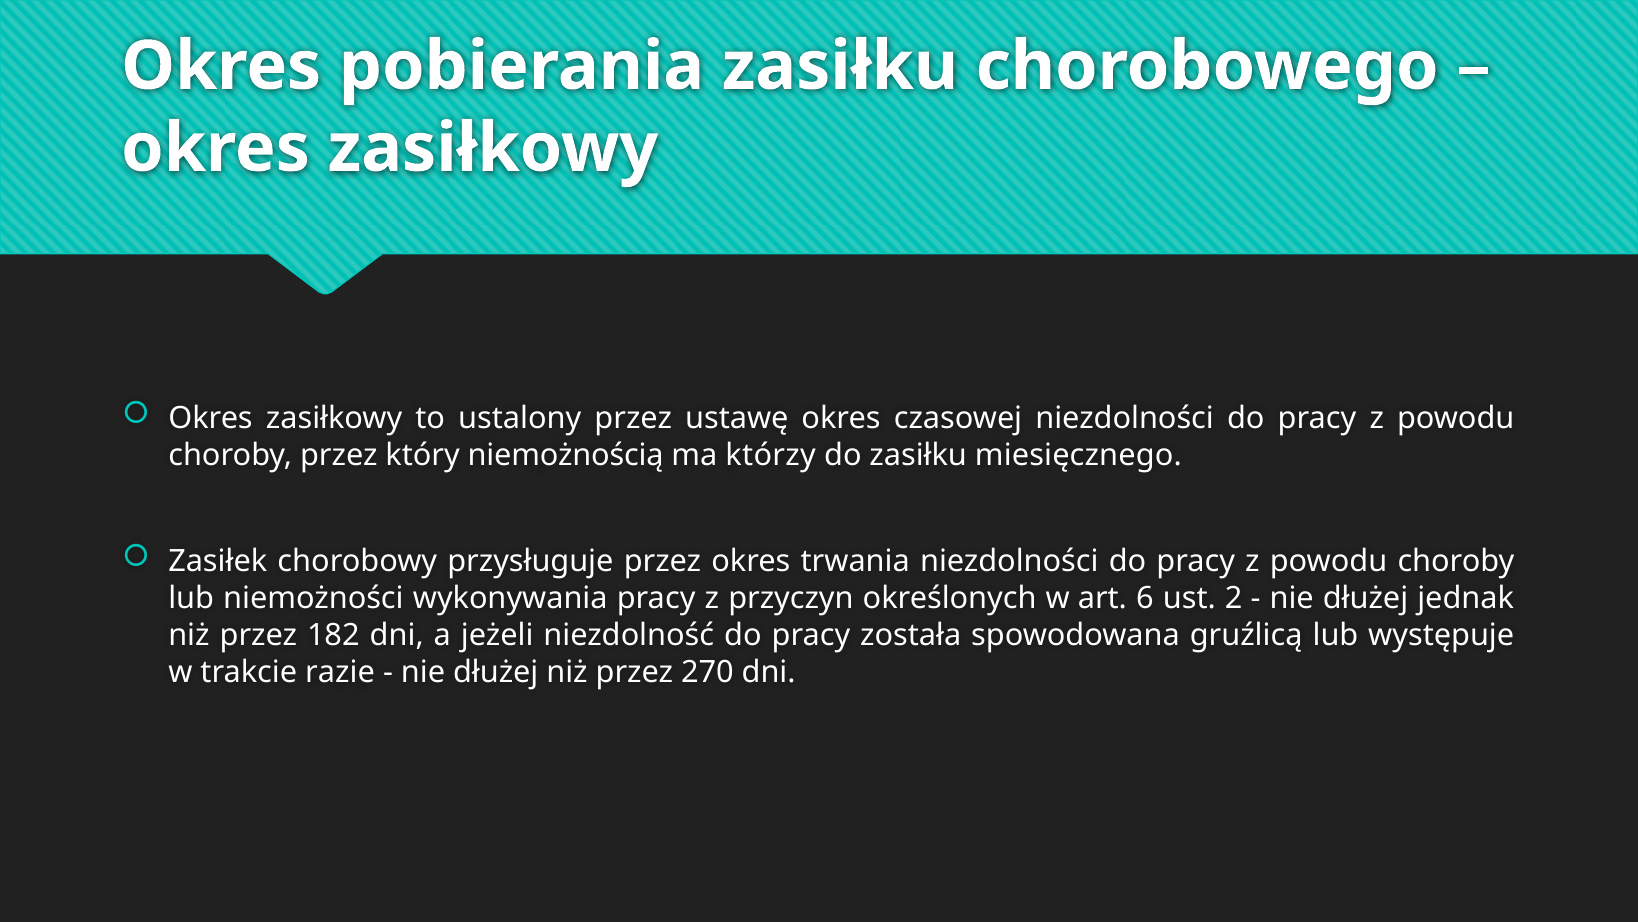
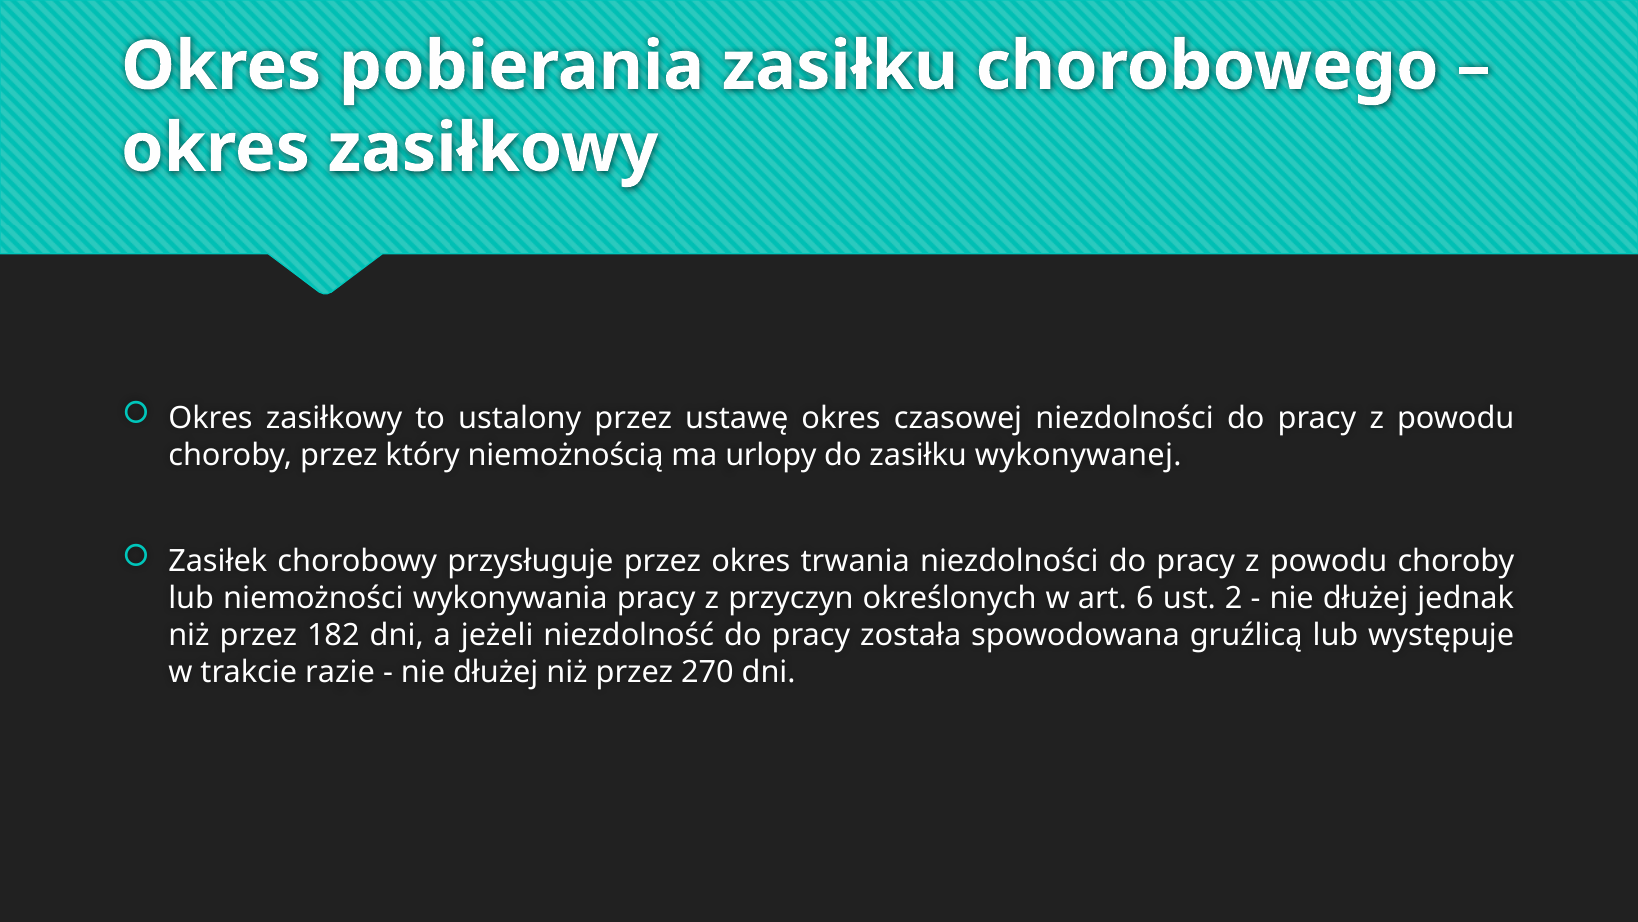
którzy: którzy -> urlopy
miesięcznego: miesięcznego -> wykonywanej
